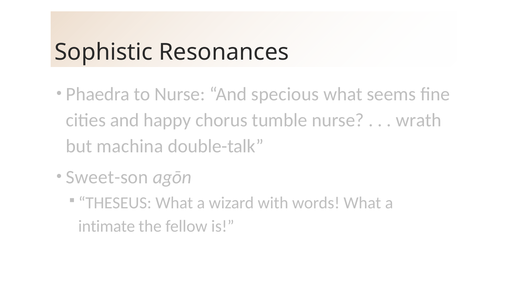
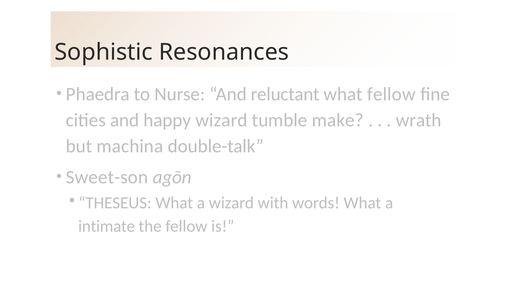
specious: specious -> reluctant
what seems: seems -> fellow
happy chorus: chorus -> wizard
tumble nurse: nurse -> make
